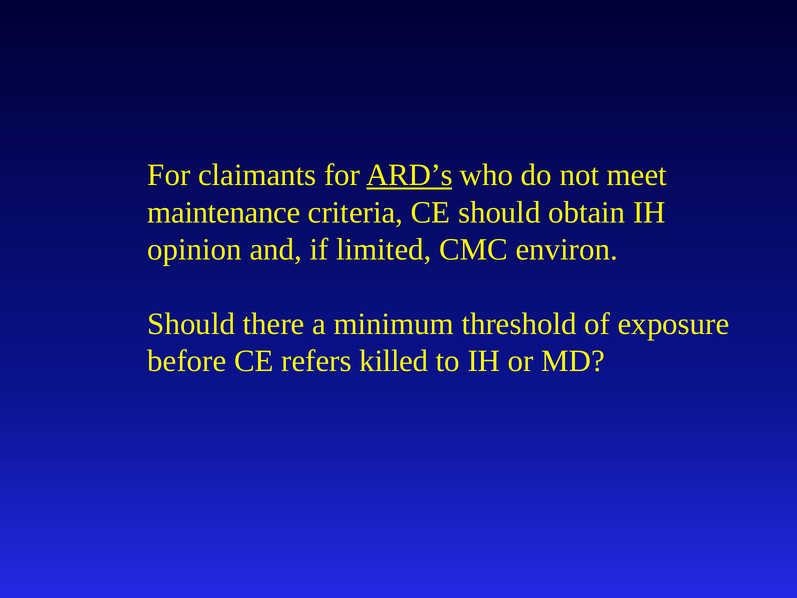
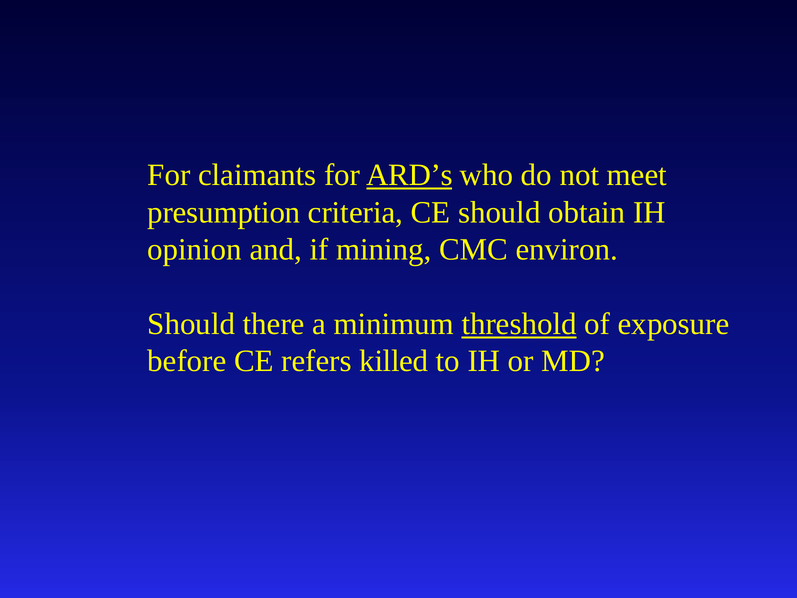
maintenance: maintenance -> presumption
limited: limited -> mining
threshold underline: none -> present
